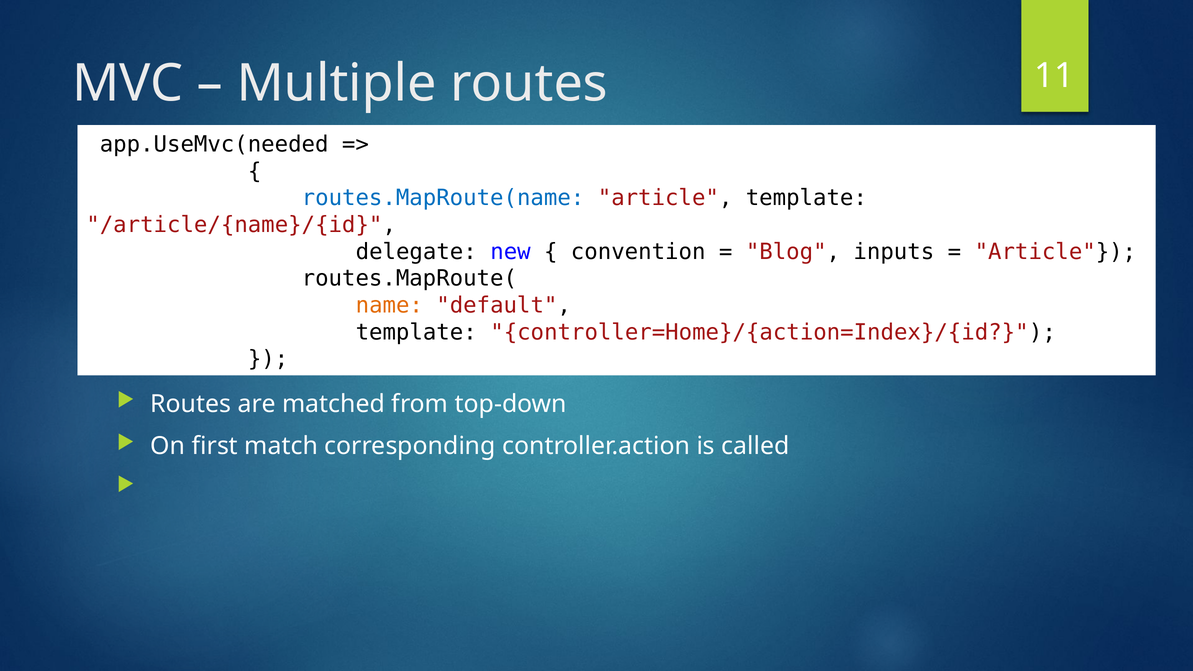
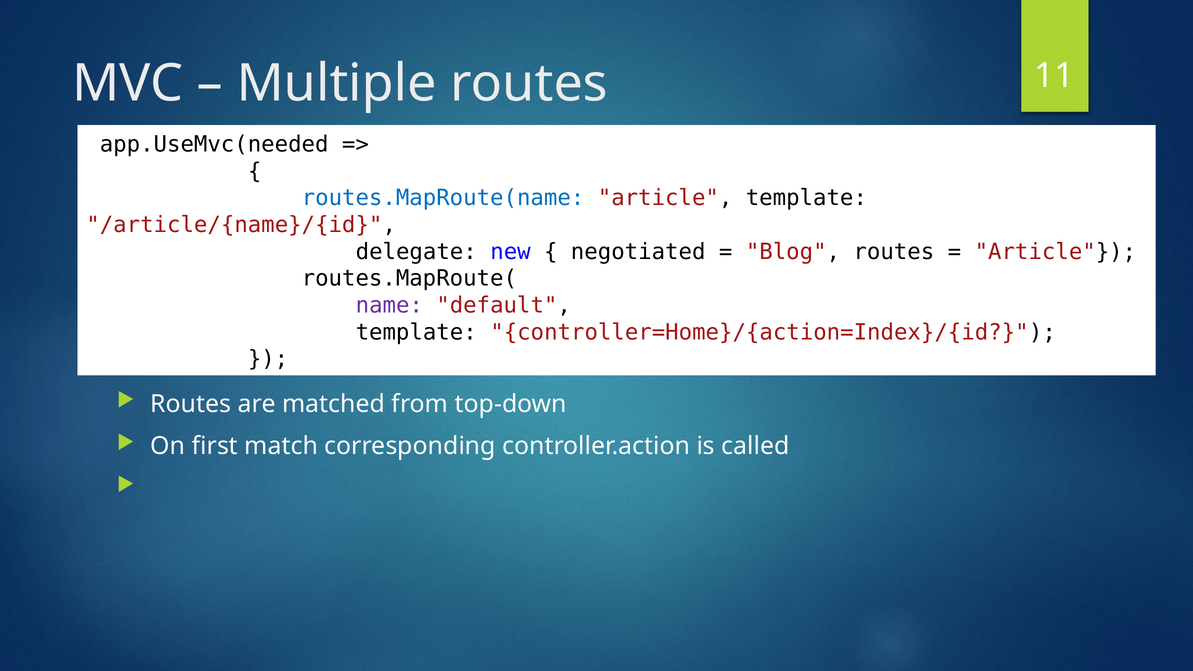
convention: convention -> negotiated
Blog inputs: inputs -> routes
name colour: orange -> purple
